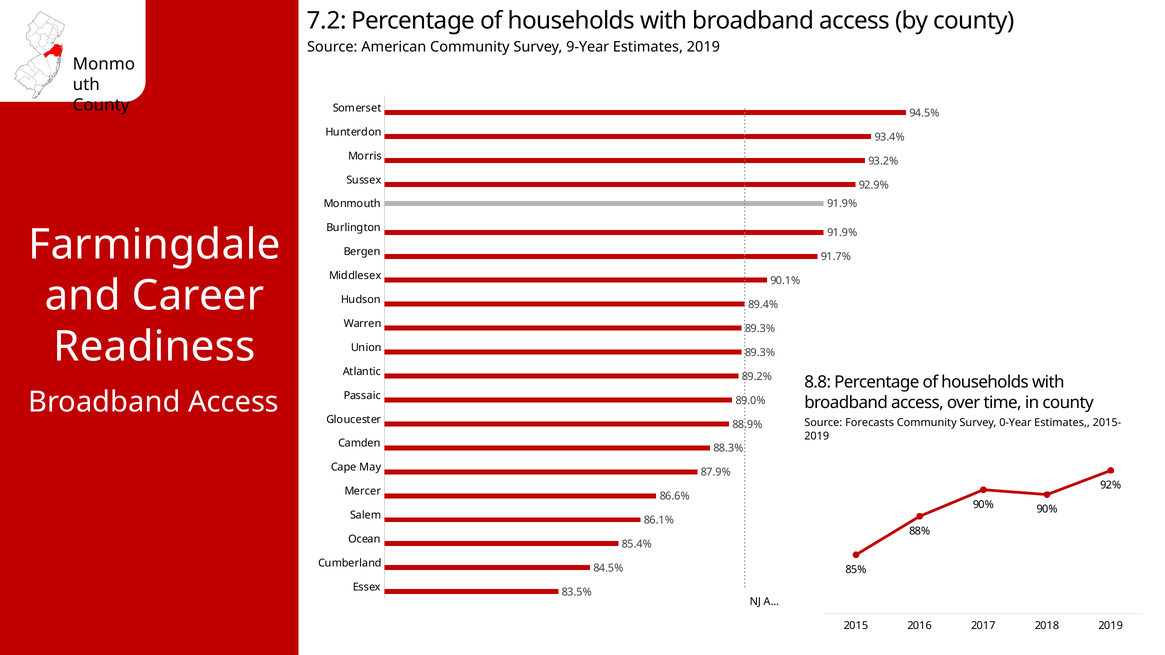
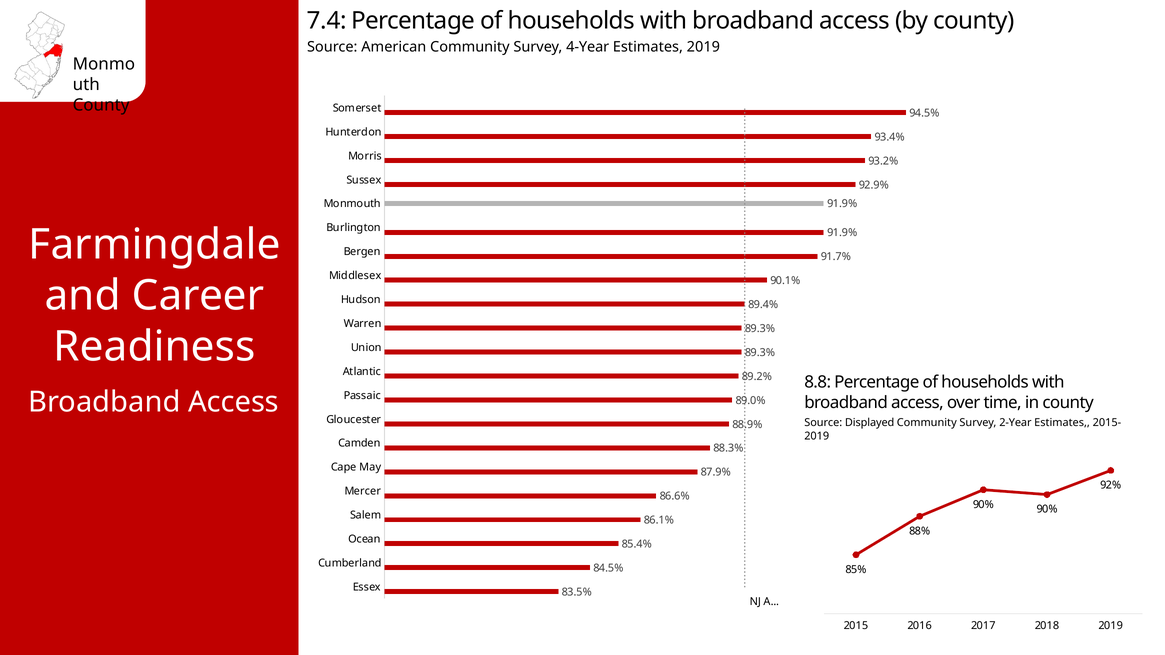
7.2: 7.2 -> 7.4
9-Year: 9-Year -> 4-Year
Forecasts: Forecasts -> Displayed
0-Year: 0-Year -> 2-Year
